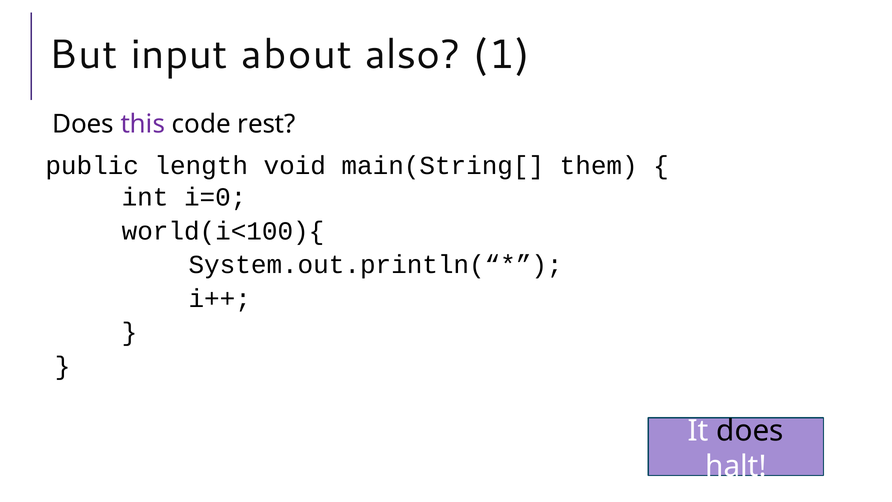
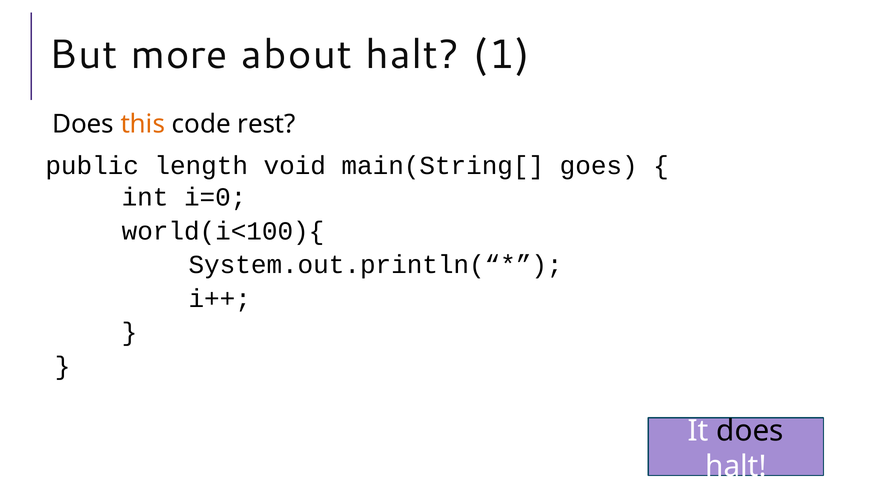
input: input -> more
about also: also -> halt
this colour: purple -> orange
them: them -> goes
